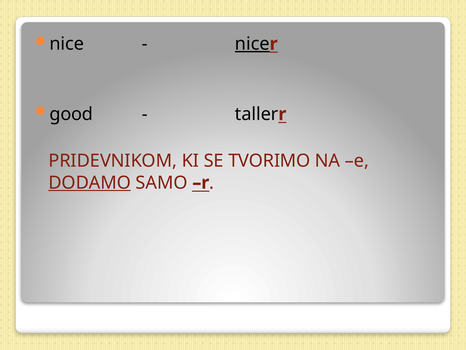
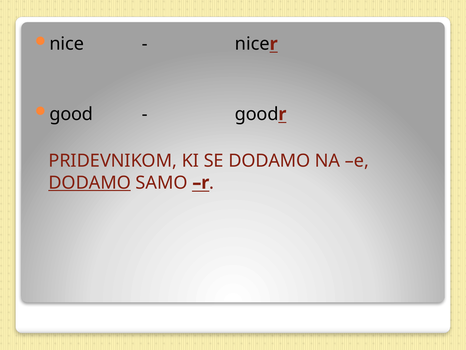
nice at (252, 44) underline: present -> none
taller at (257, 114): taller -> good
SE TVORIMO: TVORIMO -> DODAMO
